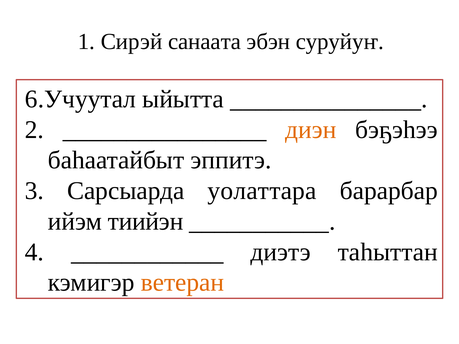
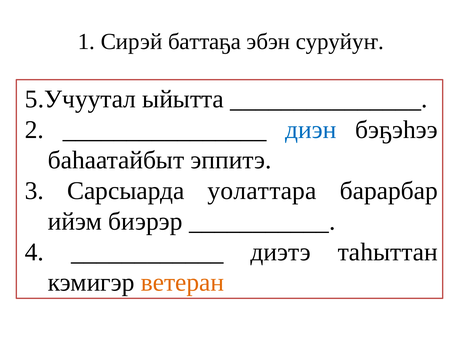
санаата: санаата -> баттаҕа
6.Учуутал: 6.Учуутал -> 5.Учуутал
диэн colour: orange -> blue
тиийэн: тиийэн -> биэрэр
